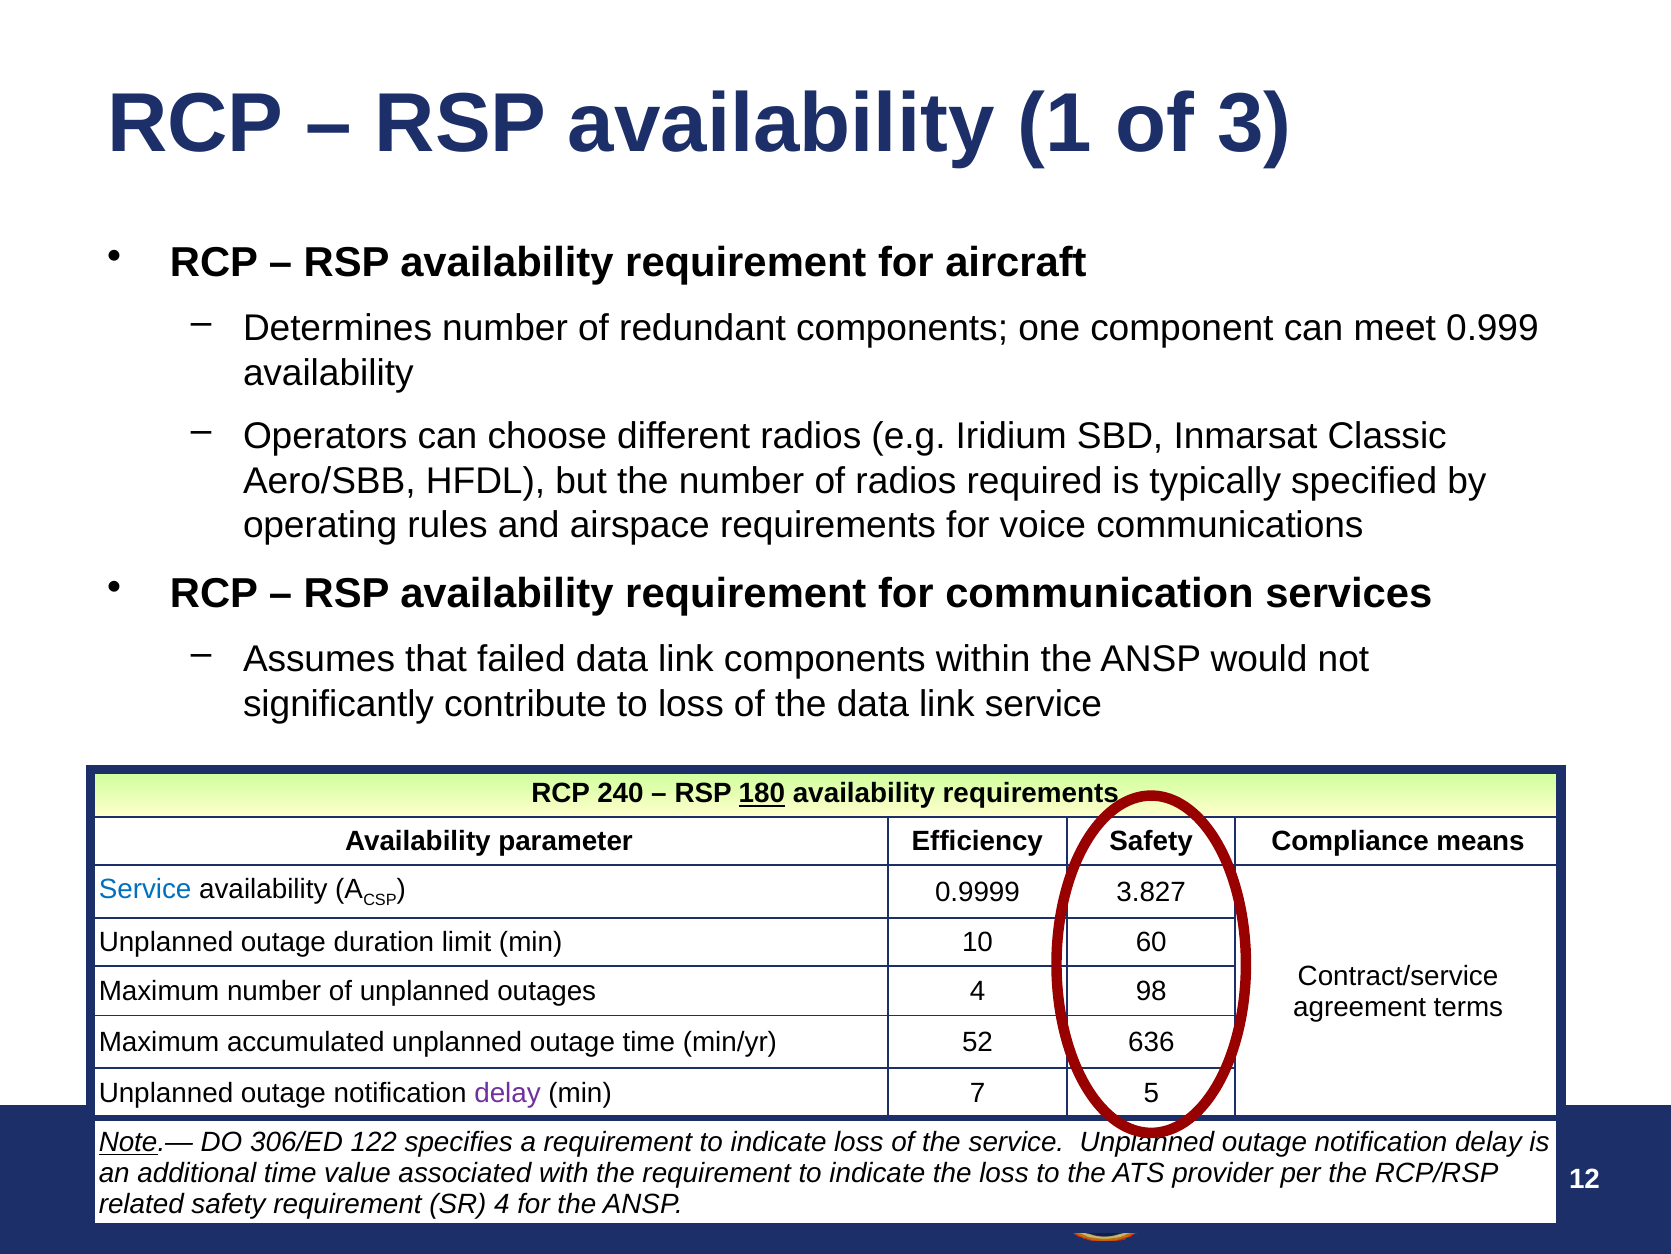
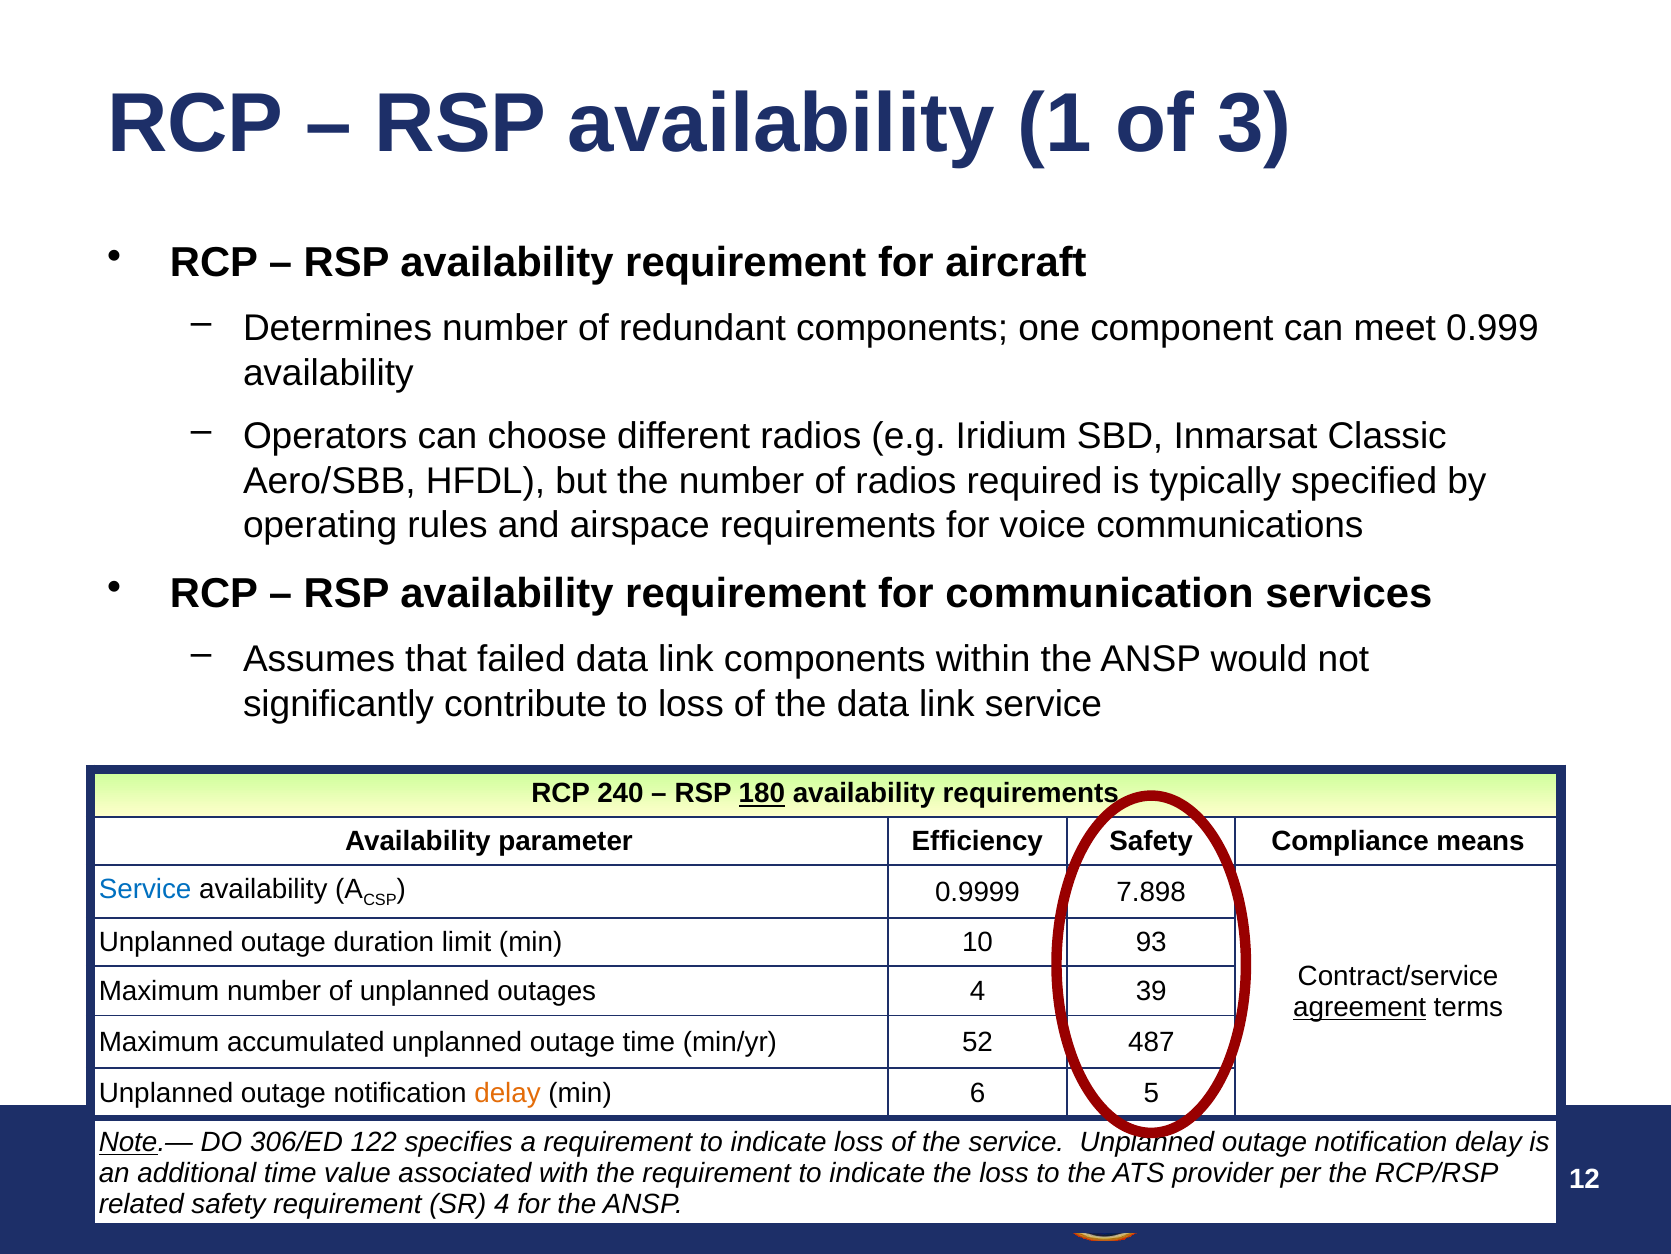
3.827: 3.827 -> 7.898
60: 60 -> 93
98: 98 -> 39
agreement underline: none -> present
636: 636 -> 487
delay at (508, 1093) colour: purple -> orange
7: 7 -> 6
